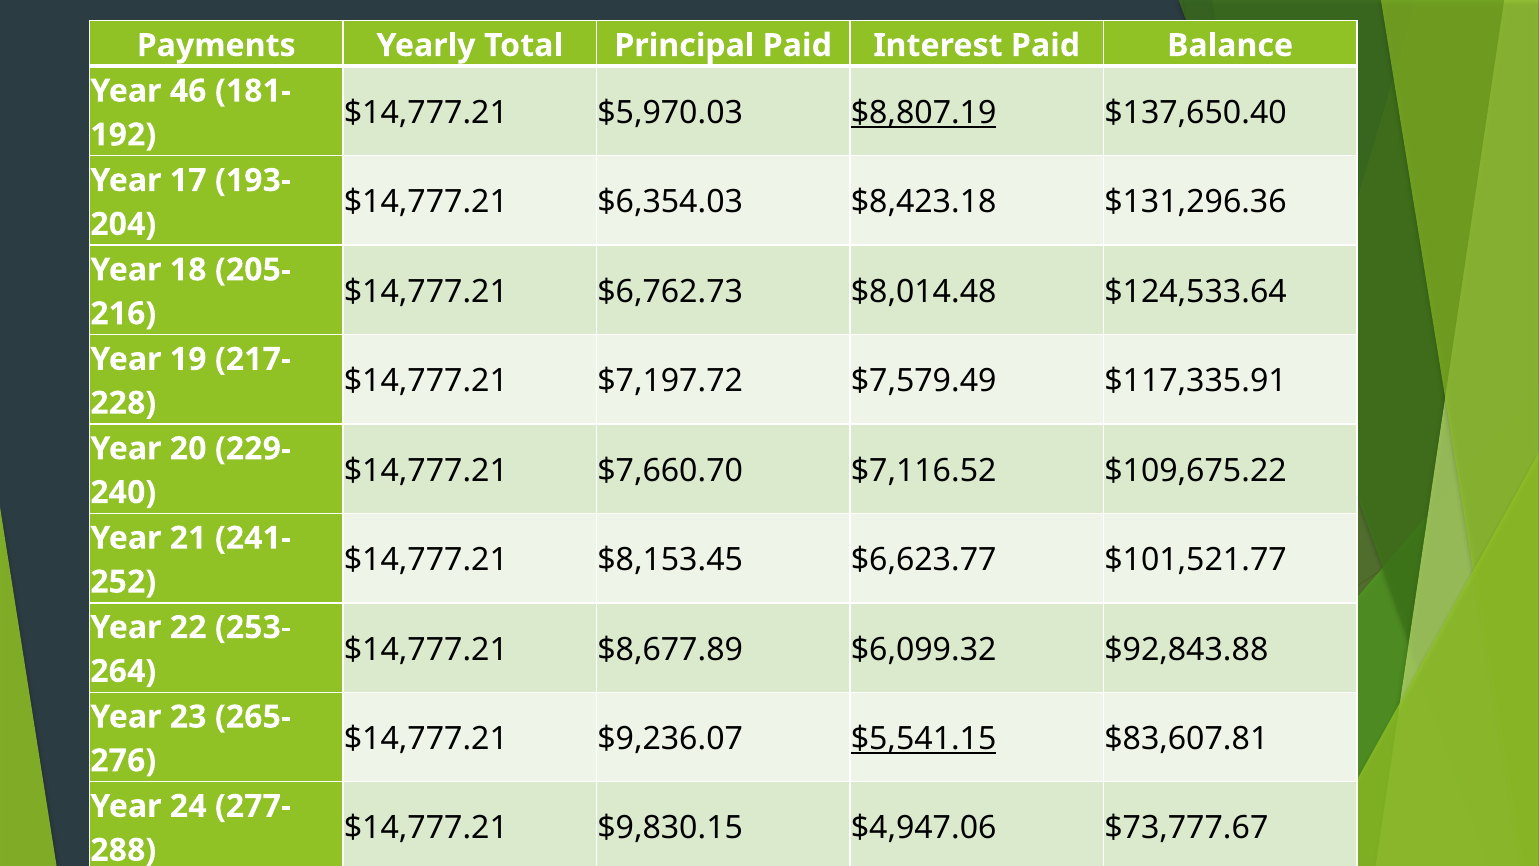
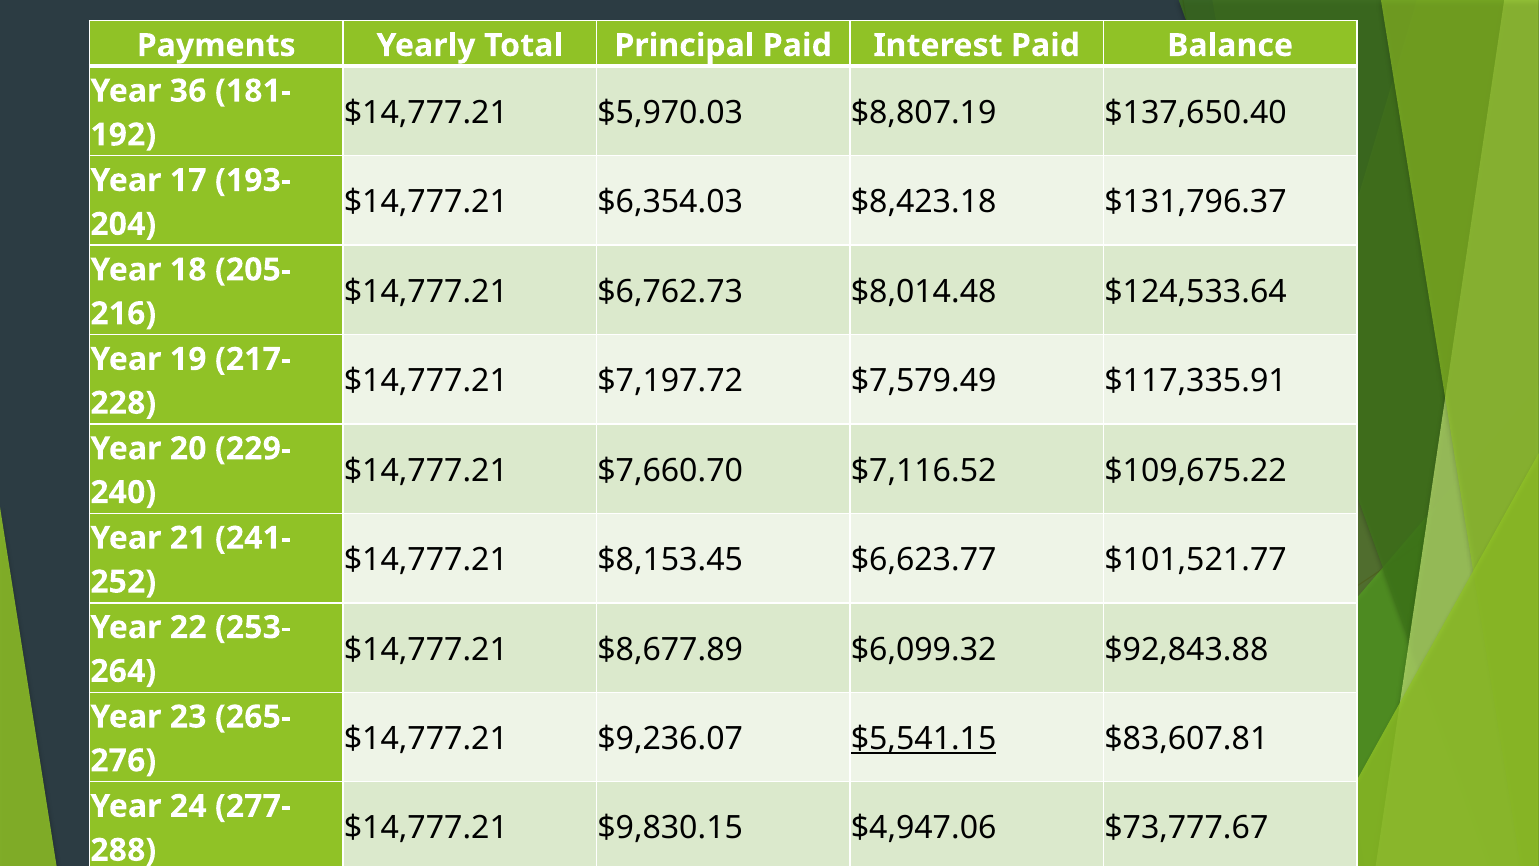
46: 46 -> 36
$8,807.19 underline: present -> none
$131,296.36: $131,296.36 -> $131,796.37
